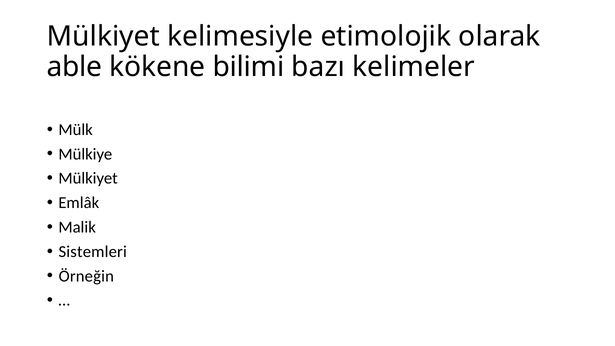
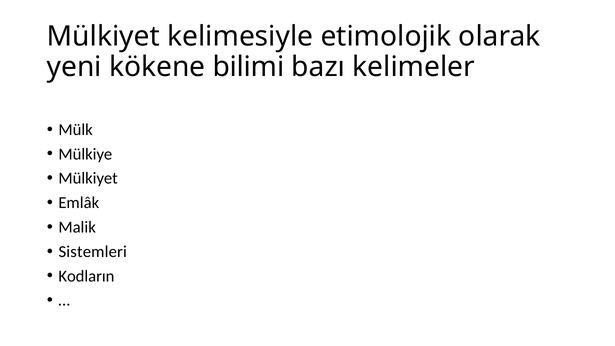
able: able -> yeni
Örneğin: Örneğin -> Kodların
